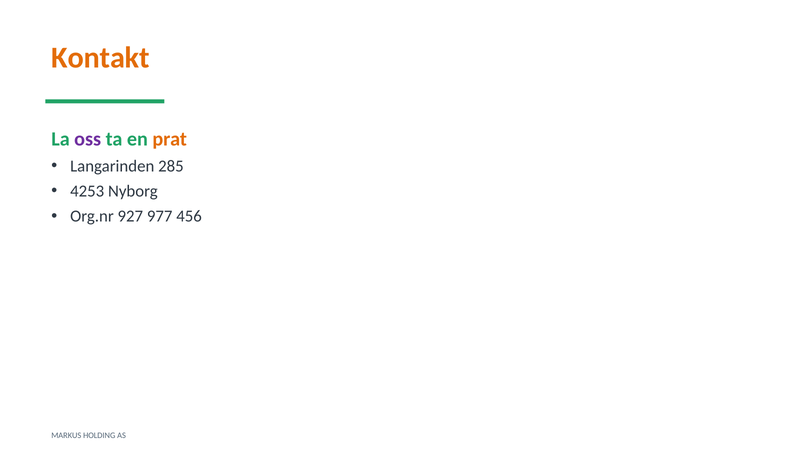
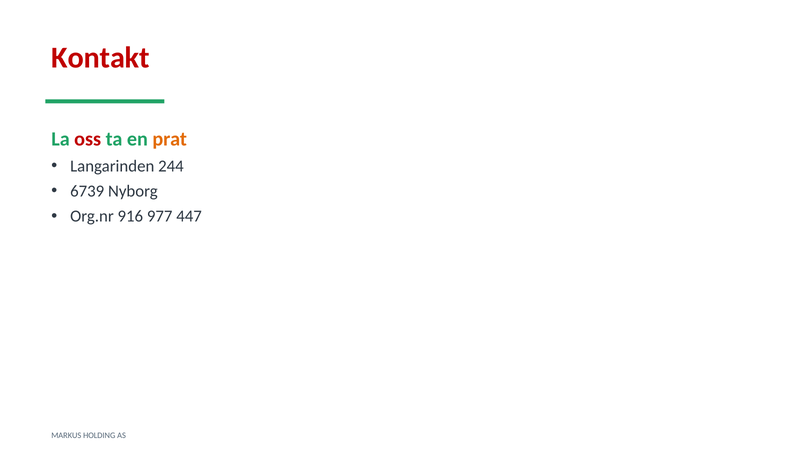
Kontakt colour: orange -> red
oss colour: purple -> red
285: 285 -> 244
4253: 4253 -> 6739
927: 927 -> 916
456: 456 -> 447
